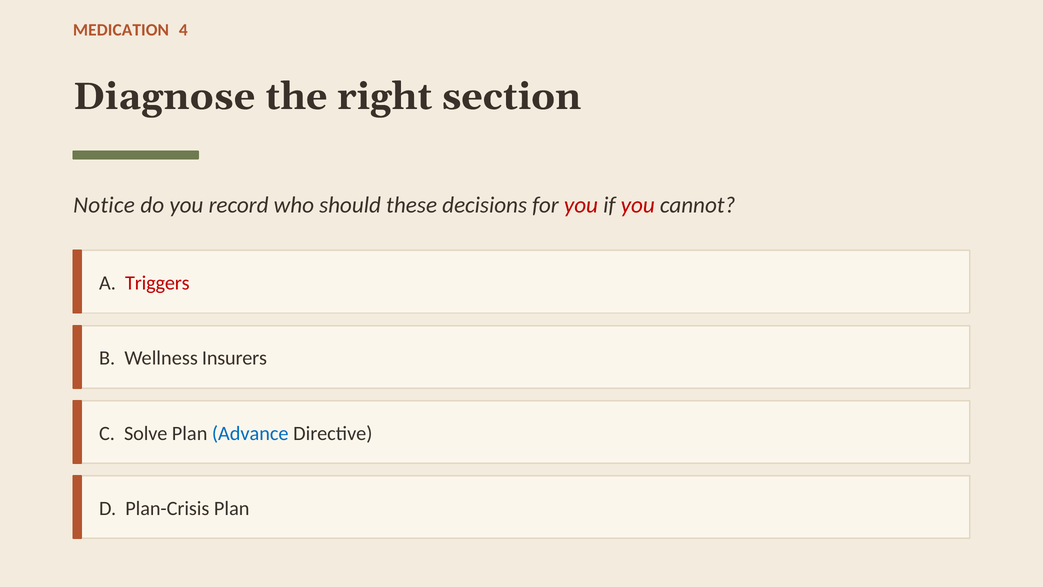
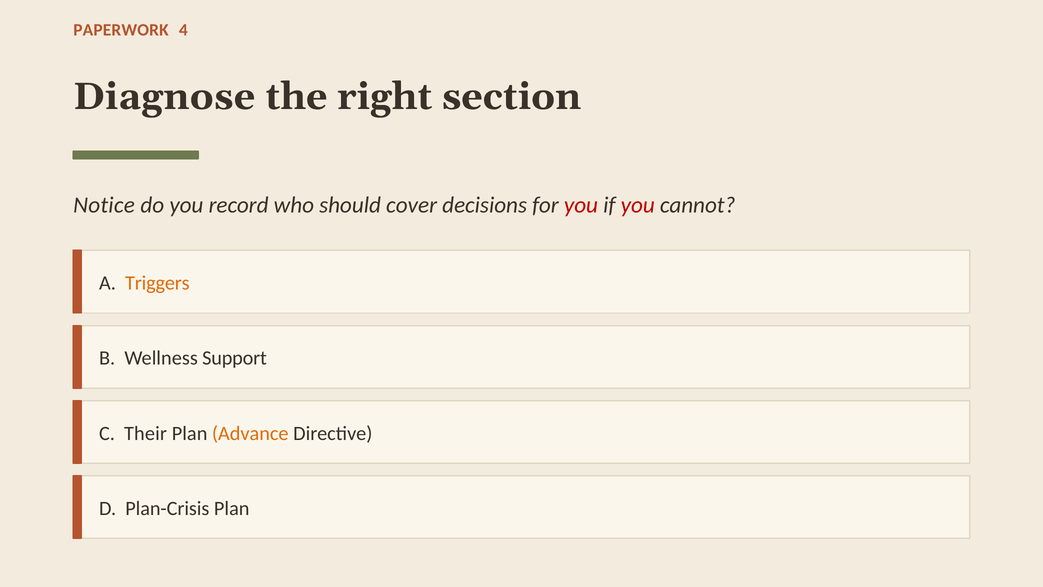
MEDICATION: MEDICATION -> PAPERWORK
these: these -> cover
Triggers colour: red -> orange
Insurers: Insurers -> Support
Solve: Solve -> Their
Advance colour: blue -> orange
